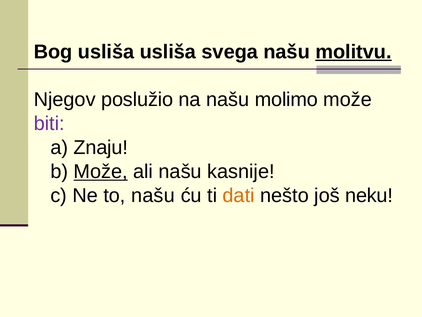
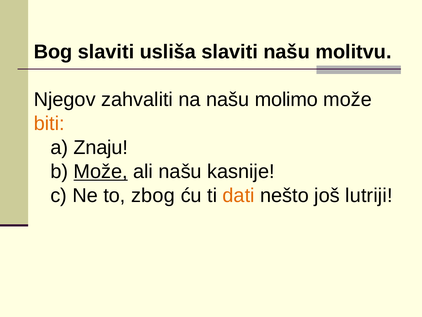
Bog usliša: usliša -> slaviti
usliša svega: svega -> slaviti
molitvu underline: present -> none
poslužio: poslužio -> zahvaliti
biti colour: purple -> orange
to našu: našu -> zbog
neku: neku -> lutriji
